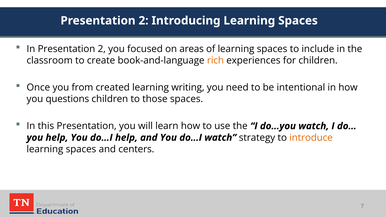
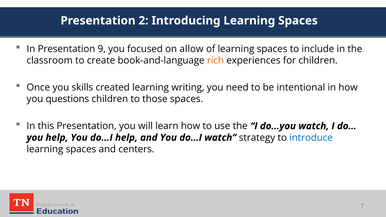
In Presentation 2: 2 -> 9
areas: areas -> allow
from: from -> skills
introduce colour: orange -> blue
